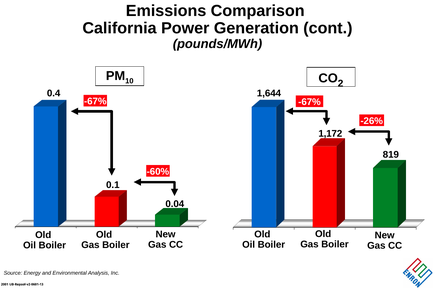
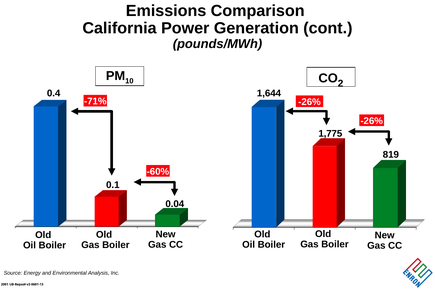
-67% at (95, 101): -67% -> -71%
-67% at (309, 102): -67% -> -26%
1,172: 1,172 -> 1,775
